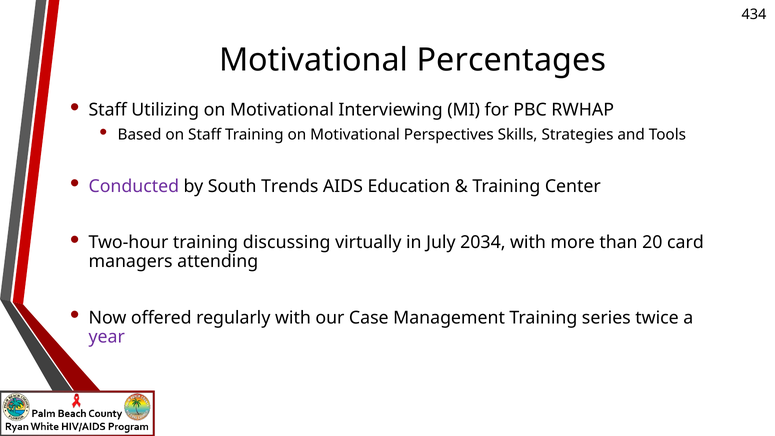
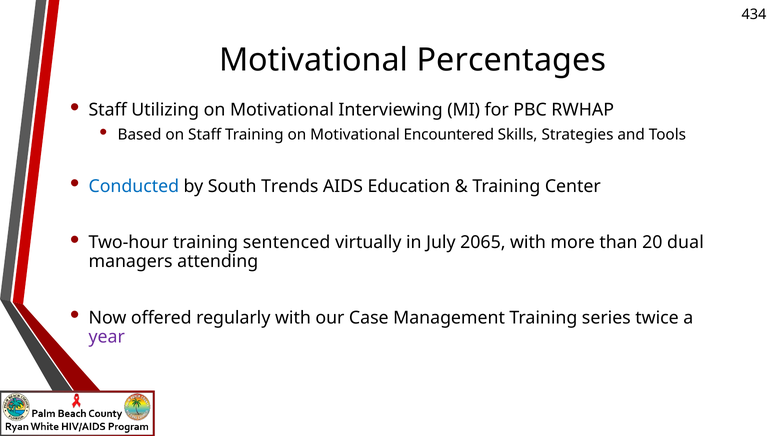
Perspectives: Perspectives -> Encountered
Conducted colour: purple -> blue
discussing: discussing -> sentenced
2034: 2034 -> 2065
card: card -> dual
